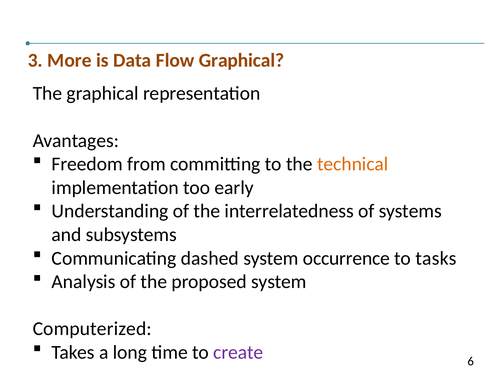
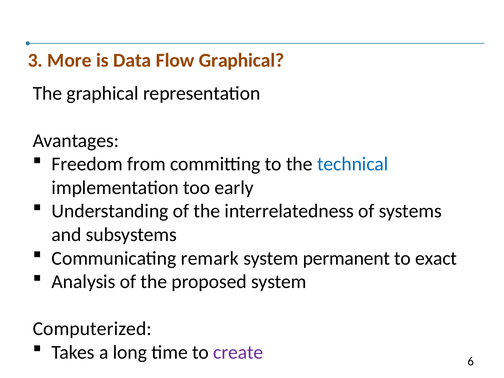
technical colour: orange -> blue
dashed: dashed -> remark
occurrence: occurrence -> permanent
tasks: tasks -> exact
